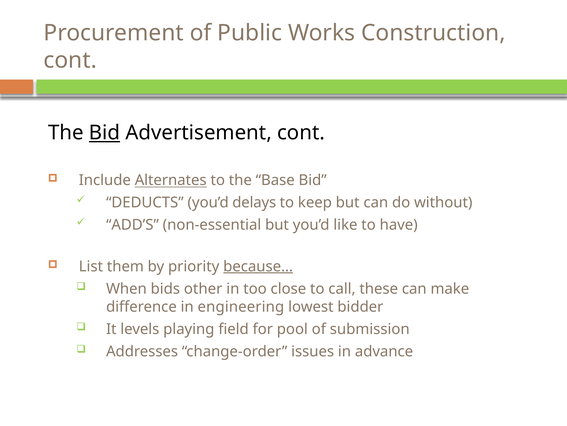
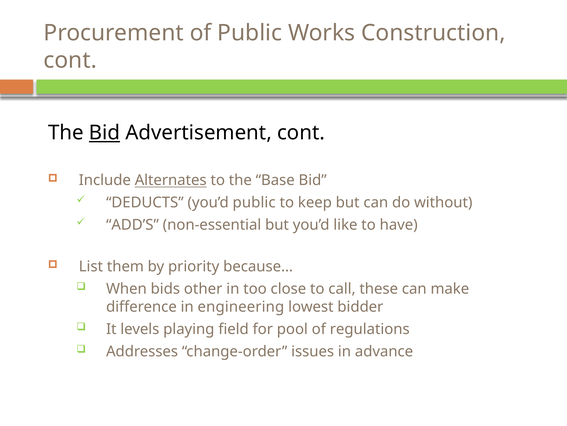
you’d delays: delays -> public
because… underline: present -> none
submission: submission -> regulations
